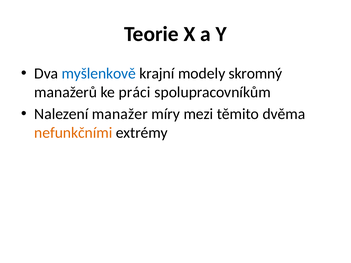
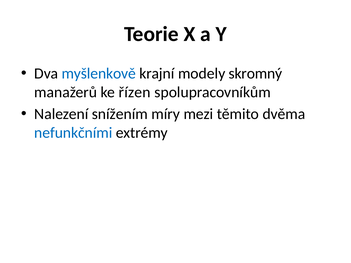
práci: práci -> řízen
manažer: manažer -> snížením
nefunkčními colour: orange -> blue
